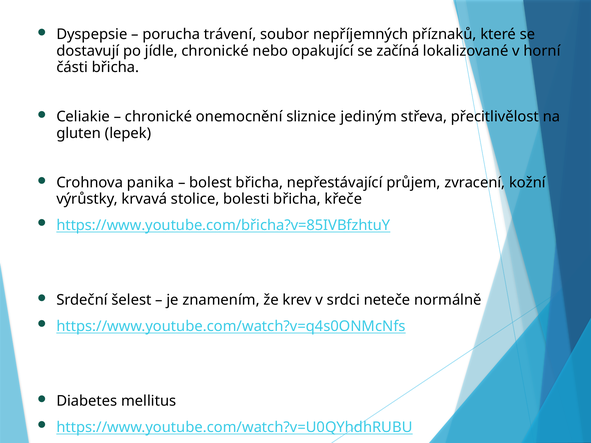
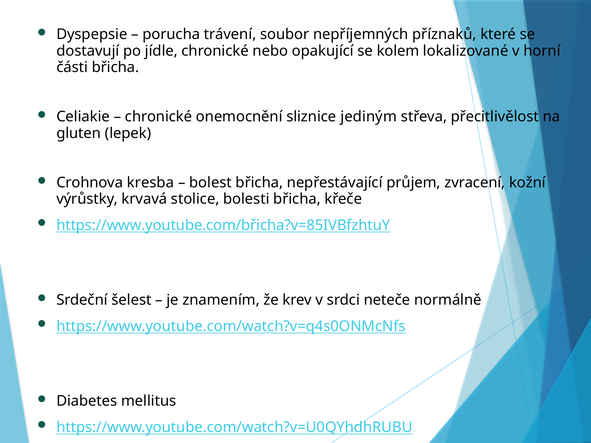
začíná: začíná -> kolem
panika: panika -> kresba
